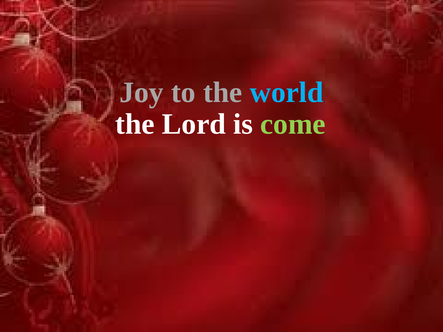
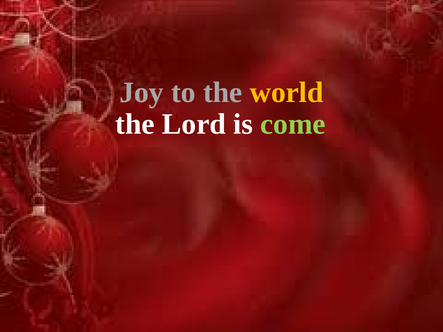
world colour: light blue -> yellow
